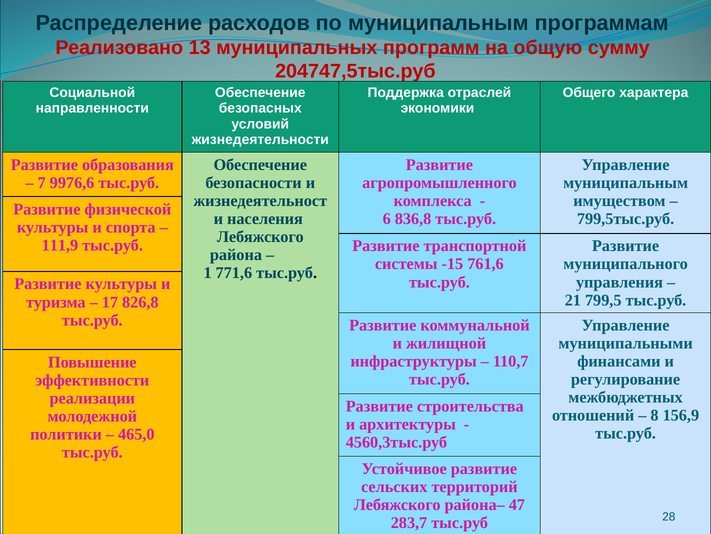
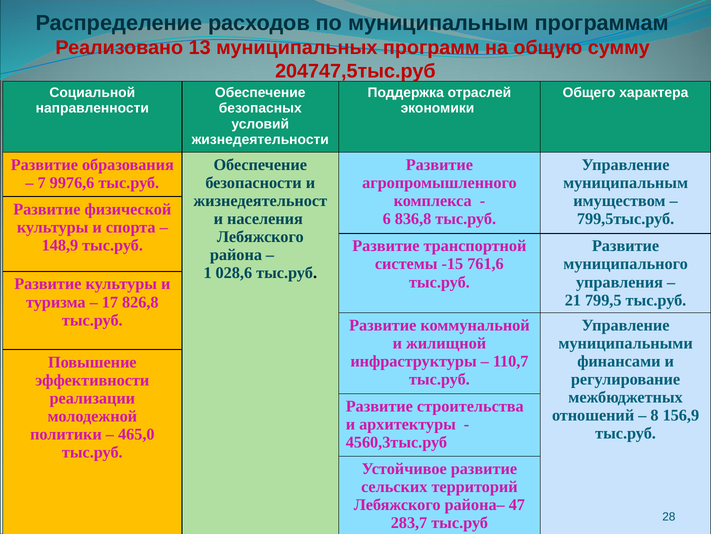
111,9: 111,9 -> 148,9
771,6: 771,6 -> 028,6
